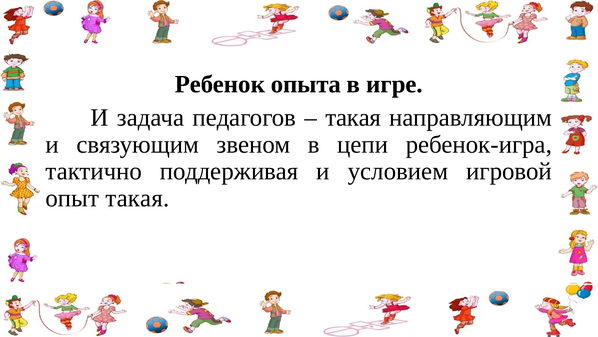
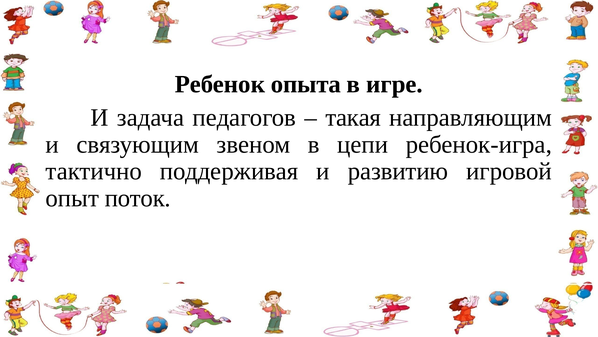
условием: условием -> развитию
опыт такая: такая -> поток
